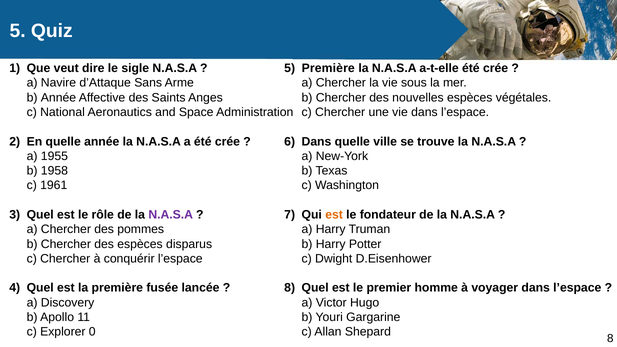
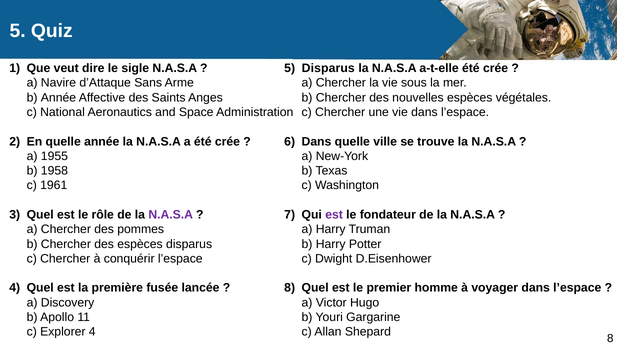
5 Première: Première -> Disparus
est at (334, 215) colour: orange -> purple
Explorer 0: 0 -> 4
